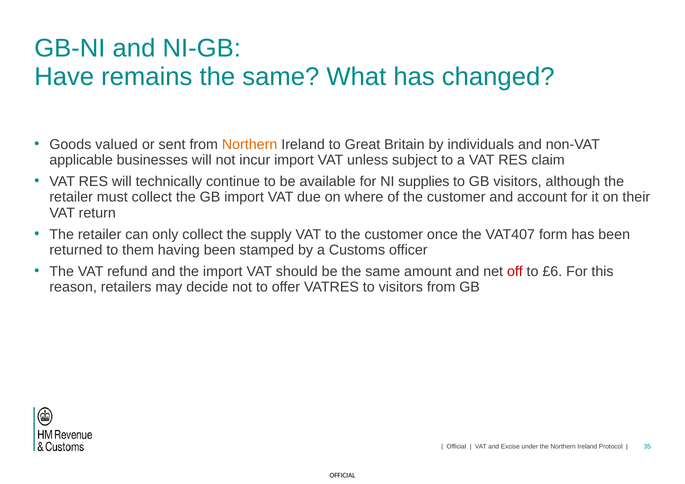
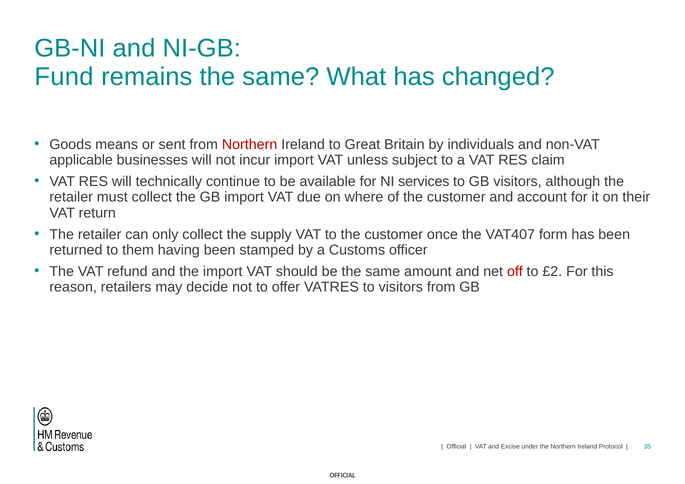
Have: Have -> Fund
valued: valued -> means
Northern at (250, 145) colour: orange -> red
supplies: supplies -> services
£6: £6 -> £2
